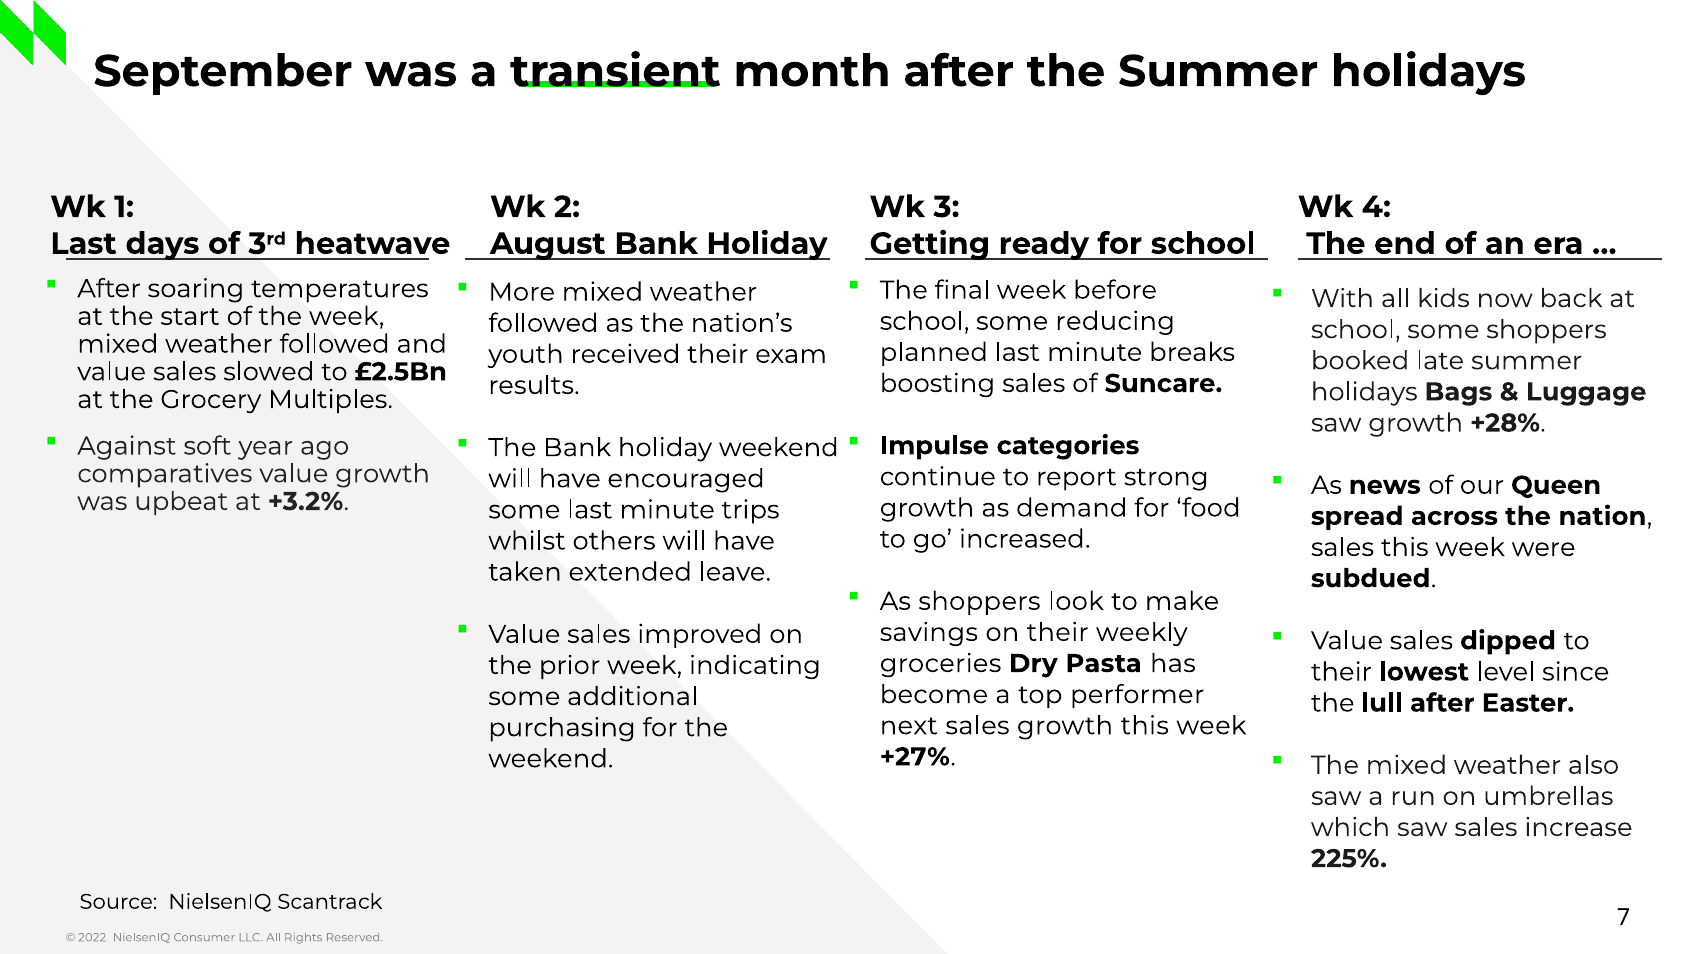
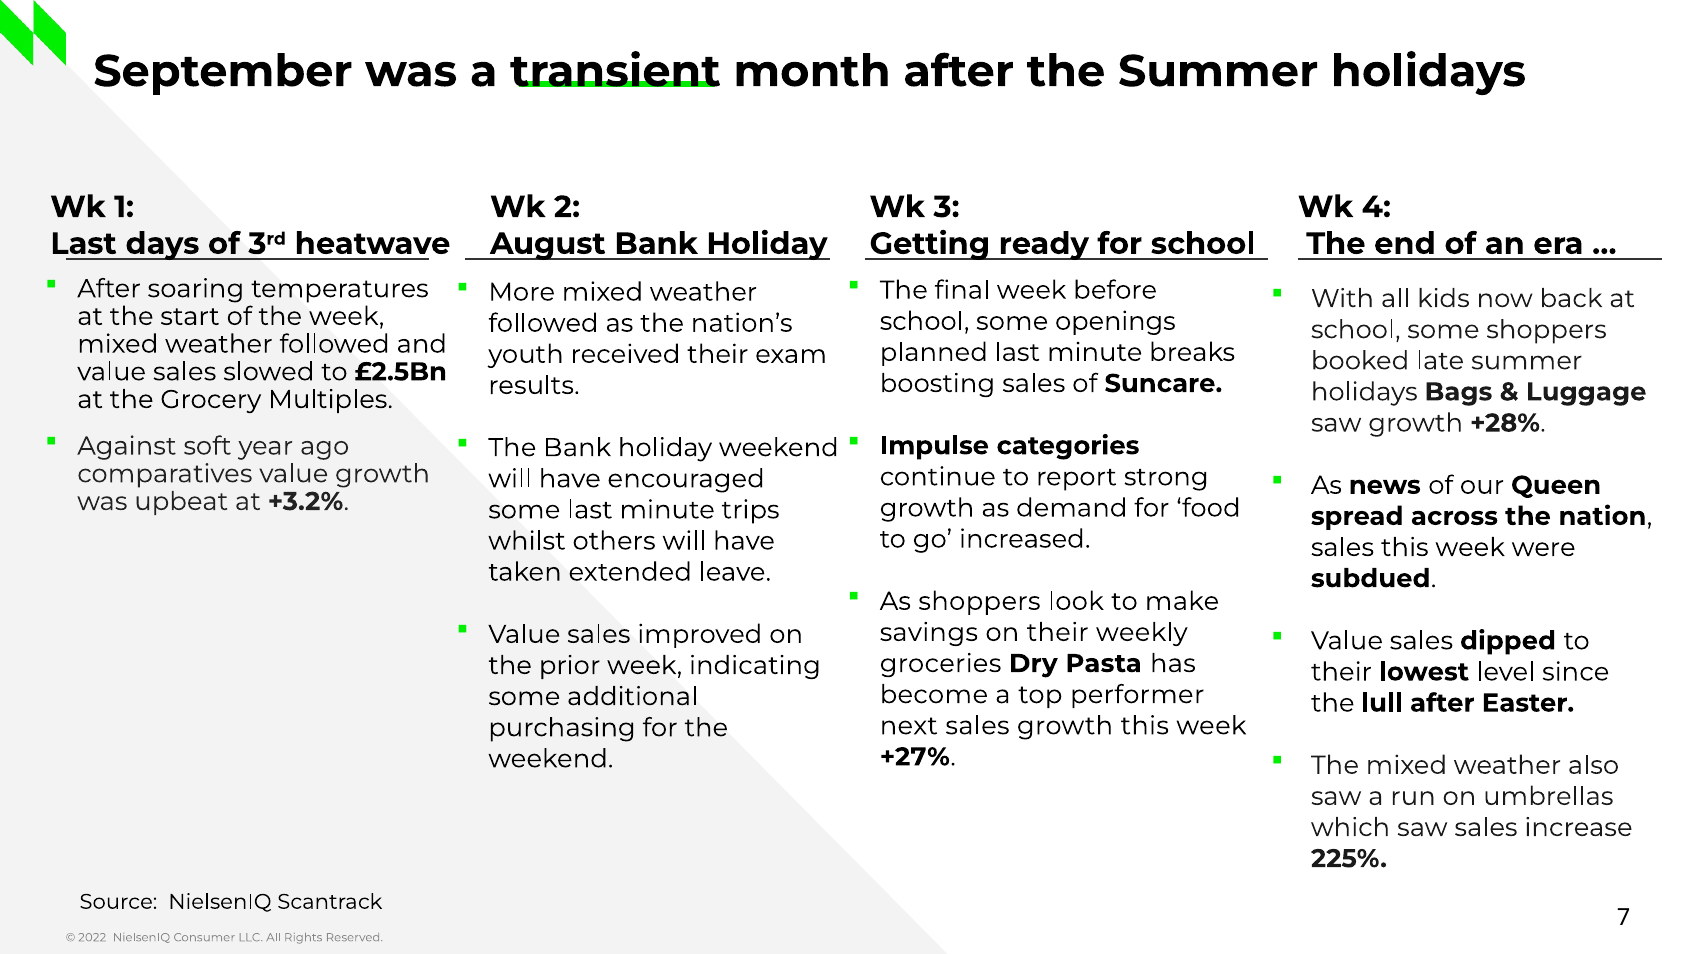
reducing: reducing -> openings
